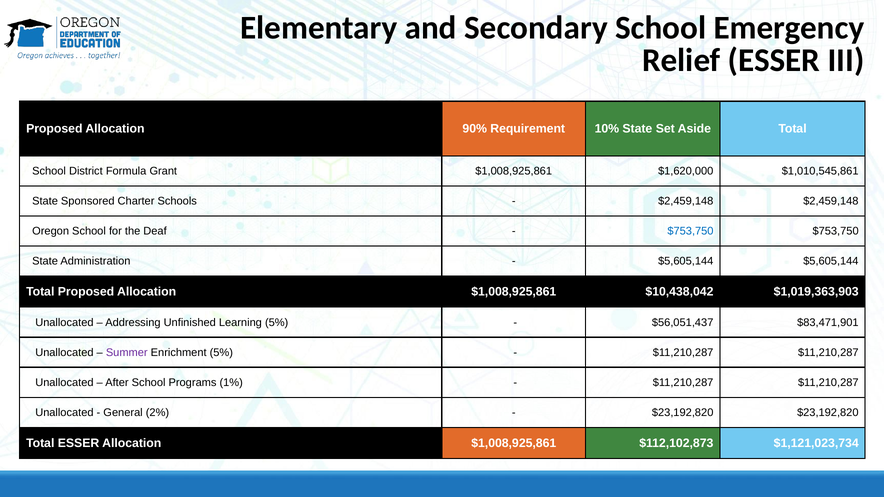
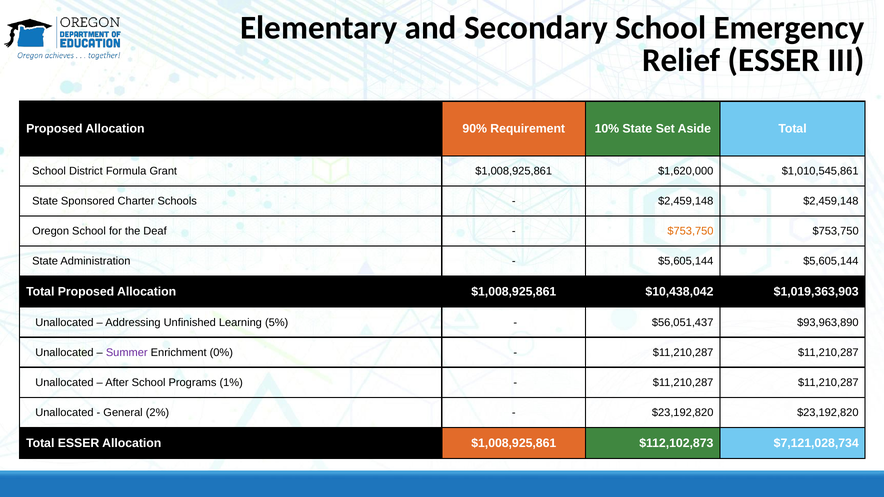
$753,750 at (690, 231) colour: blue -> orange
$83,471,901: $83,471,901 -> $93,963,890
Enrichment 5%: 5% -> 0%
$1,121,023,734: $1,121,023,734 -> $7,121,028,734
